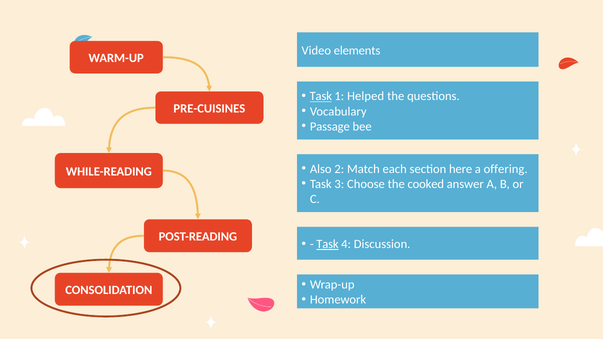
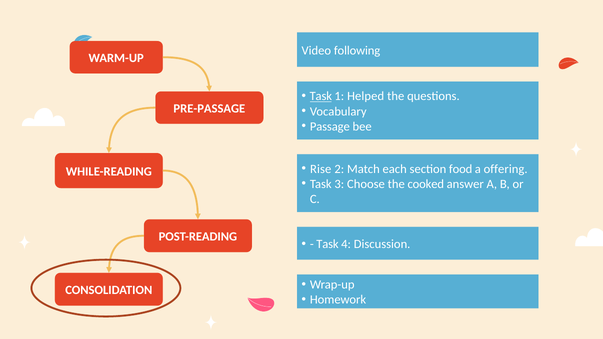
elements: elements -> following
PRE-CUISINES: PRE-CUISINES -> PRE-PASSAGE
Also: Also -> Rise
here: here -> food
Task at (328, 244) underline: present -> none
